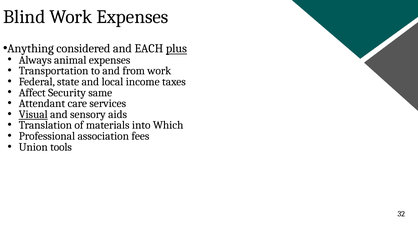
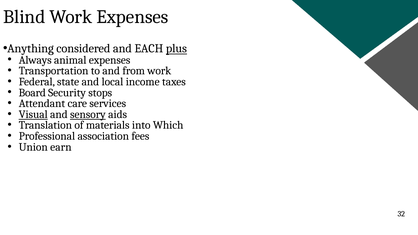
Affect: Affect -> Board
same: same -> stops
sensory underline: none -> present
tools: tools -> earn
